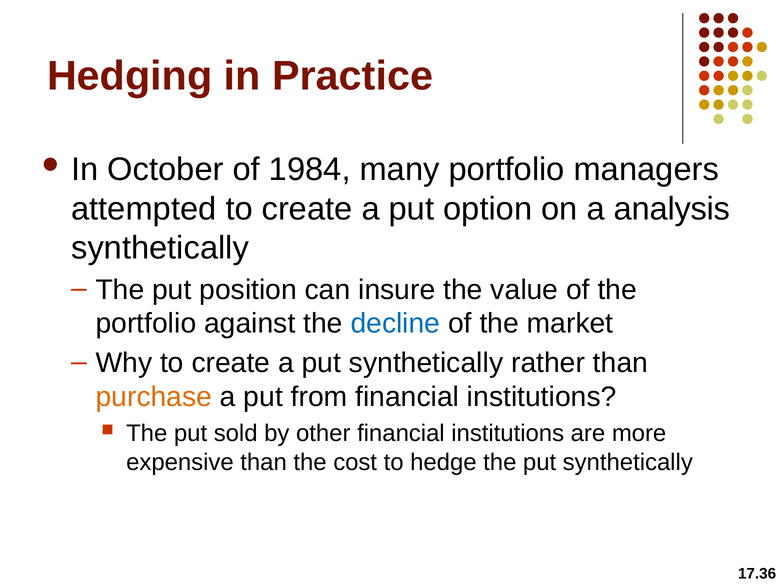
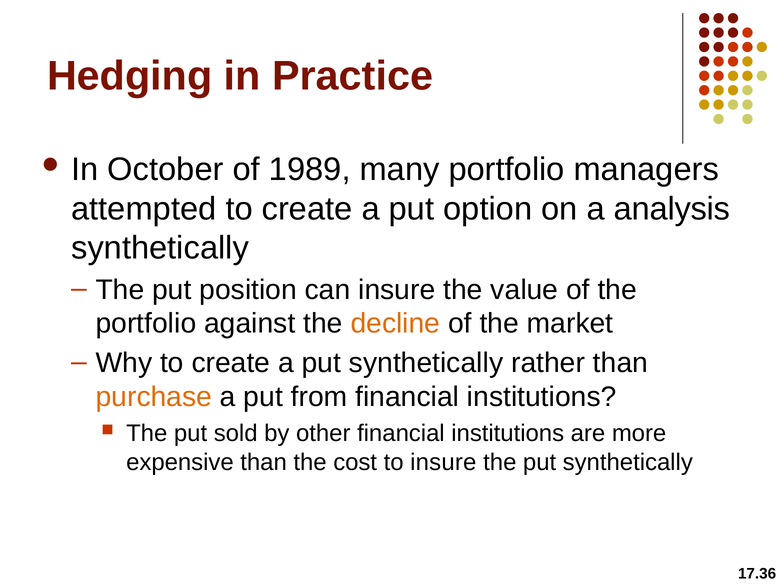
1984: 1984 -> 1989
decline colour: blue -> orange
to hedge: hedge -> insure
